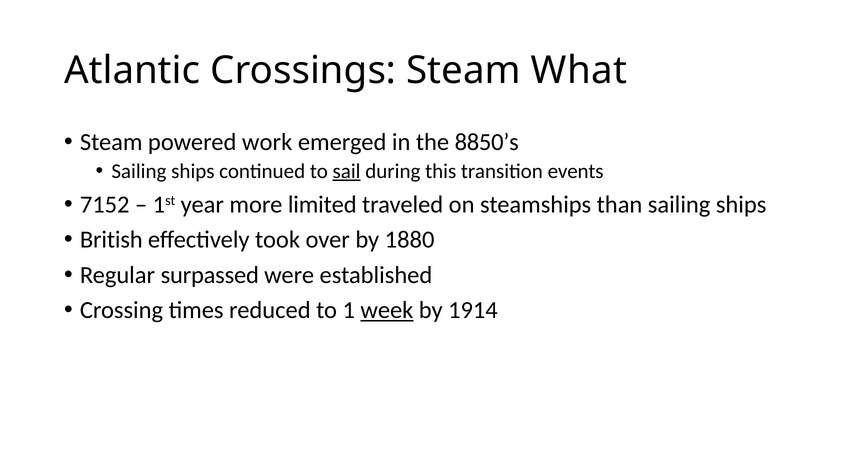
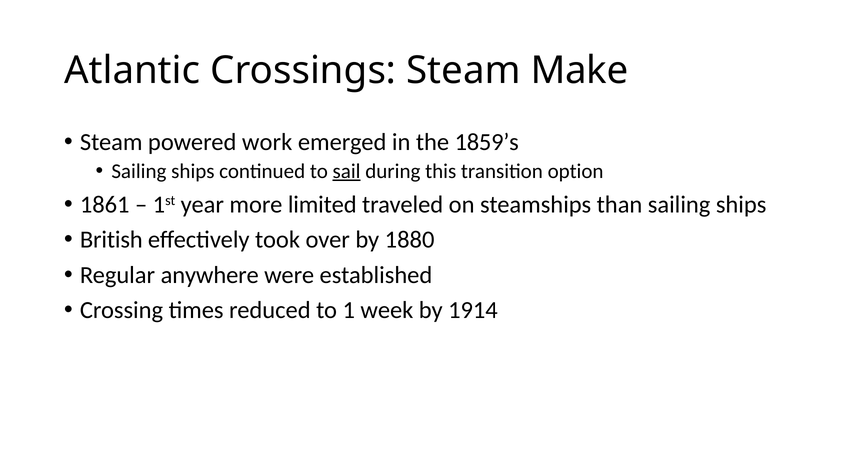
What: What -> Make
8850’s: 8850’s -> 1859’s
events: events -> option
7152: 7152 -> 1861
surpassed: surpassed -> anywhere
week underline: present -> none
